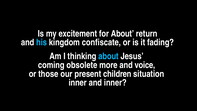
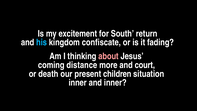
for About: About -> South
about at (108, 56) colour: light blue -> pink
obsolete: obsolete -> distance
voice: voice -> court
those: those -> death
